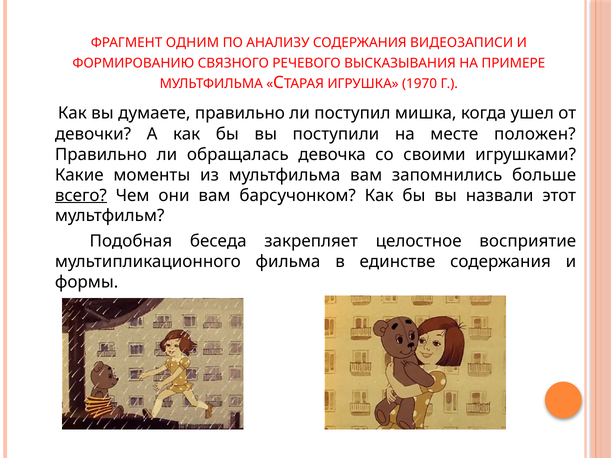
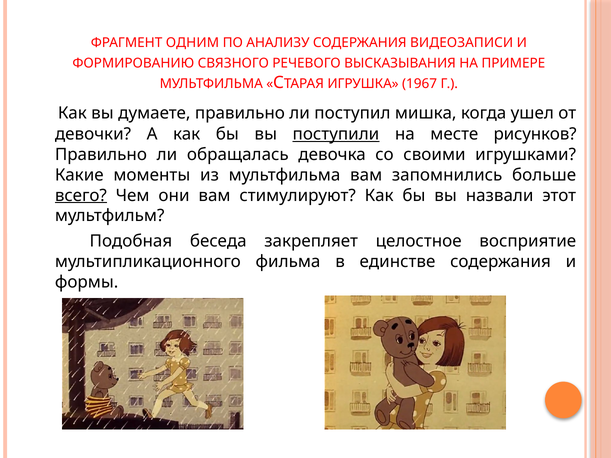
1970: 1970 -> 1967
поступили underline: none -> present
положен: положен -> рисунков
барсучонком: барсучонком -> стимулируют
